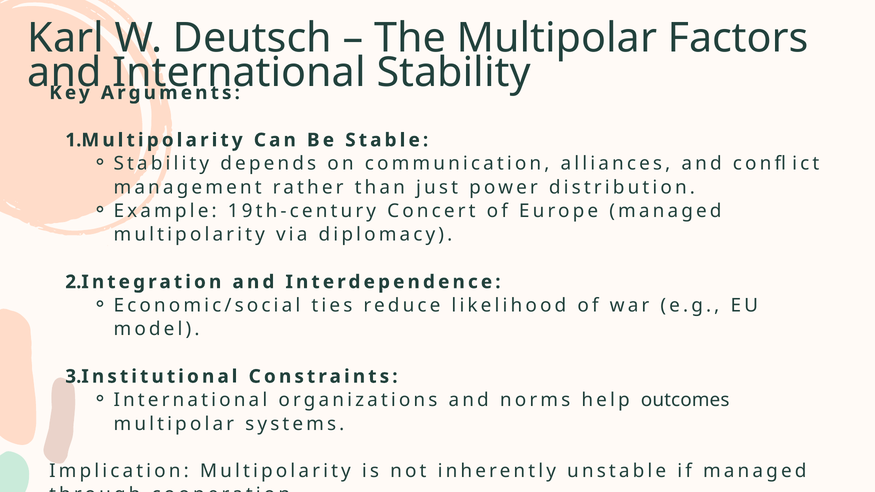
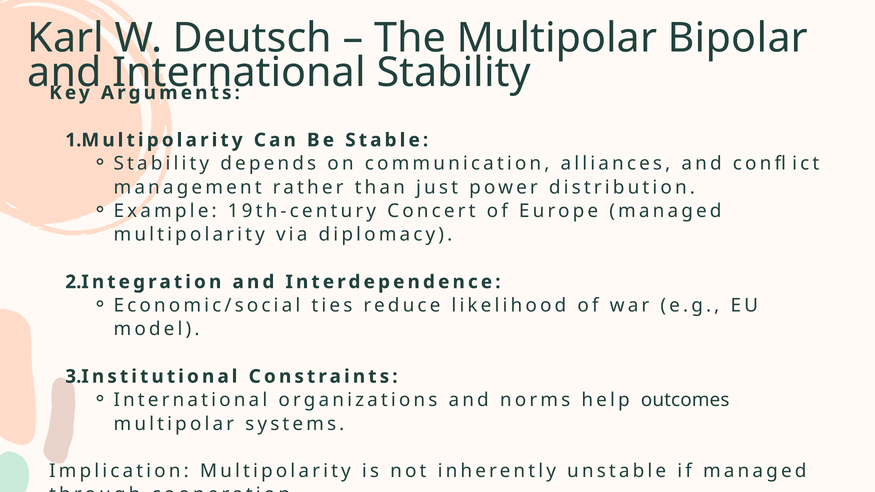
Factors: Factors -> Bipolar
